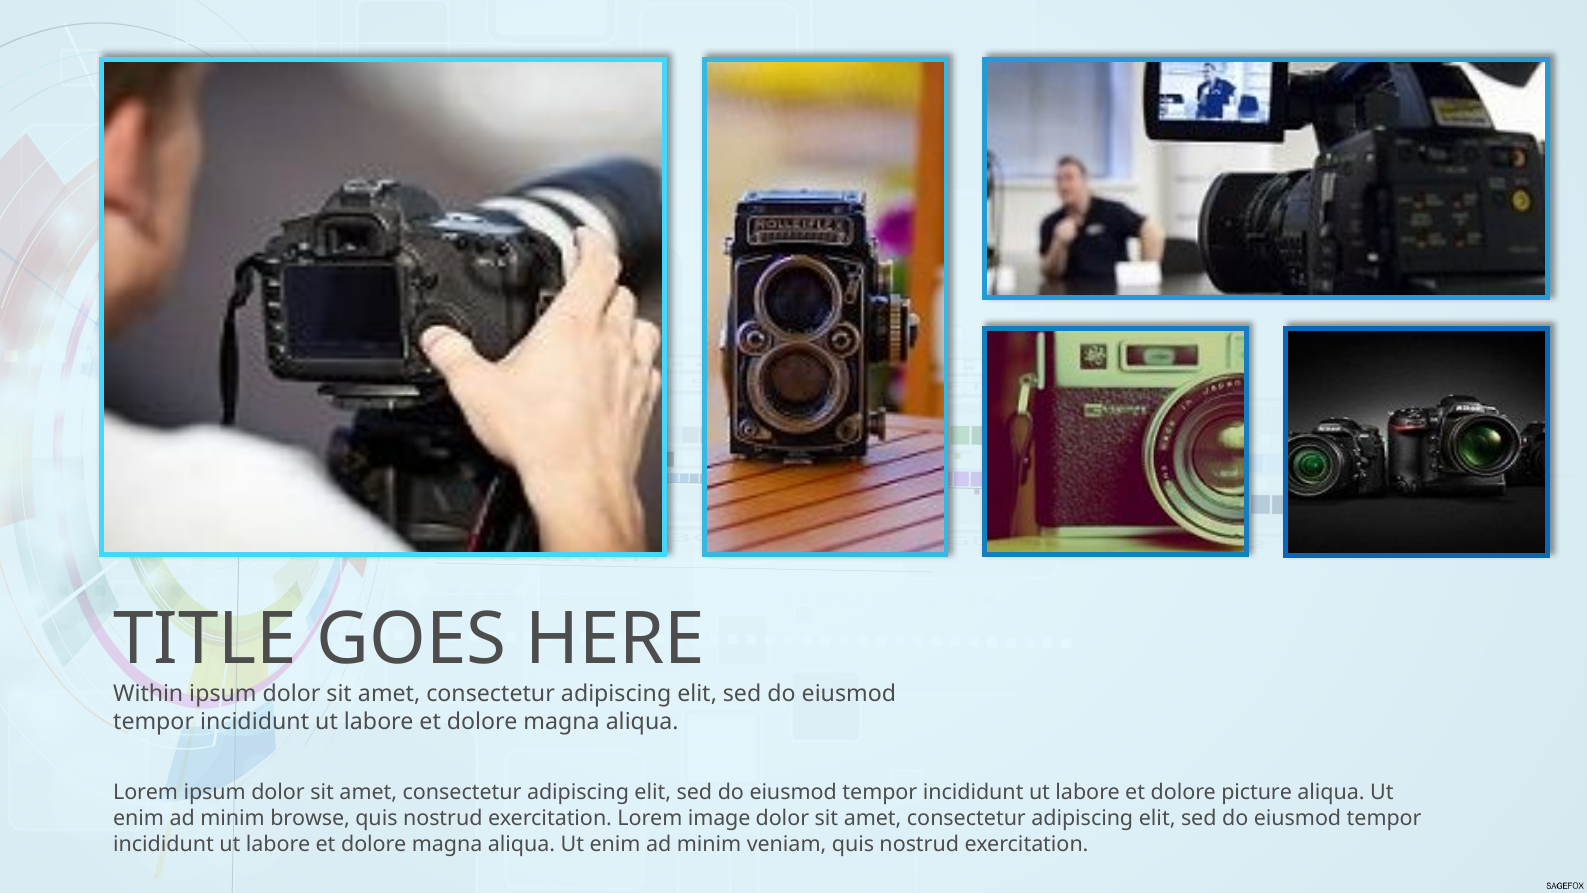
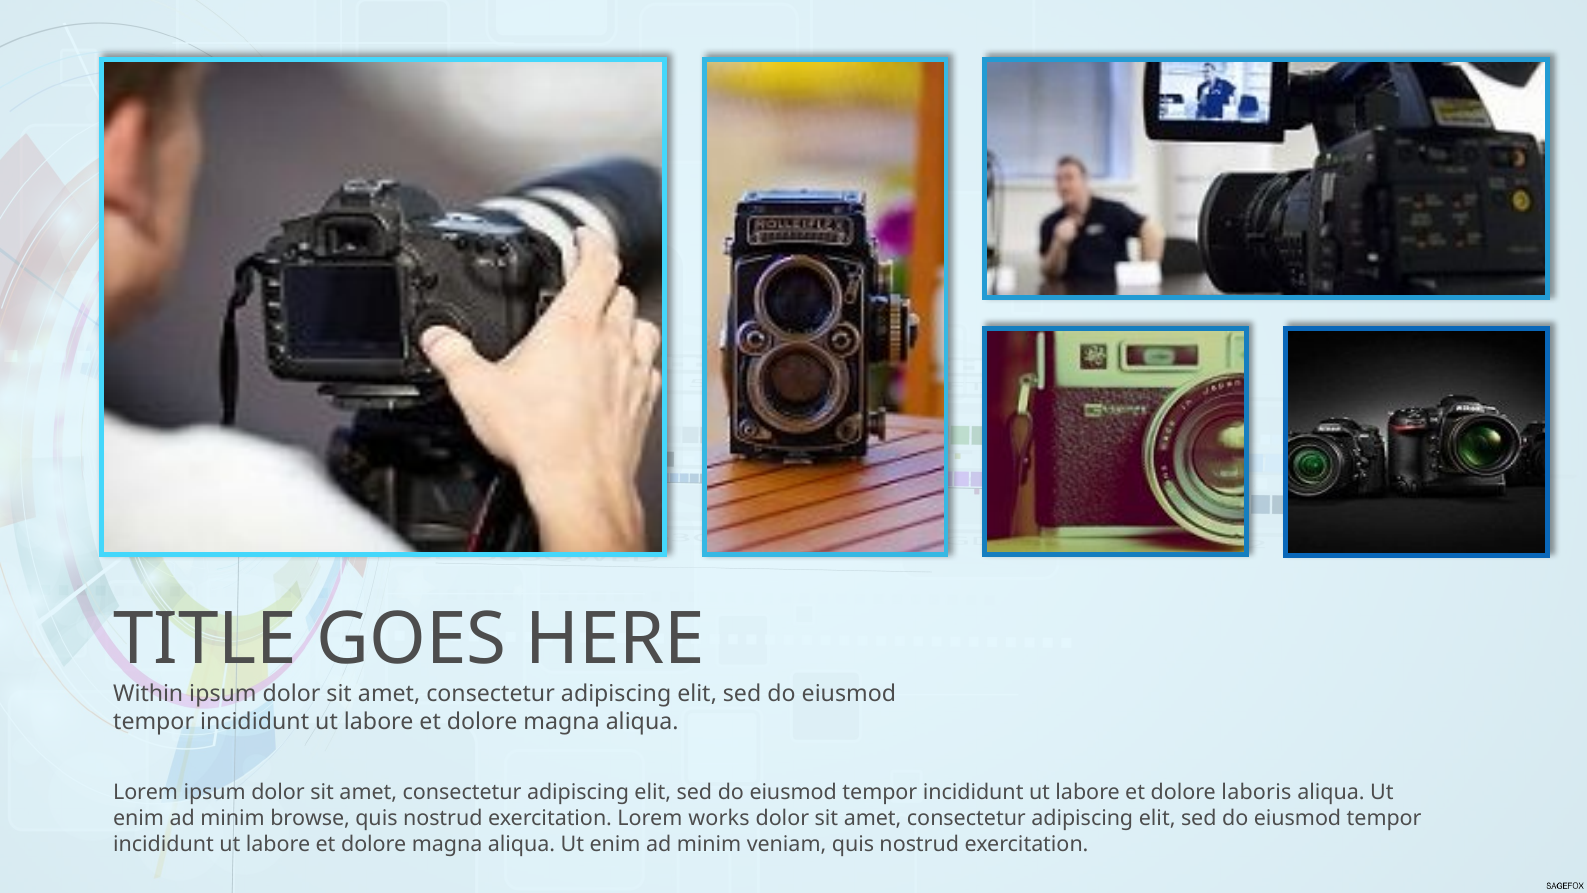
picture: picture -> laboris
image: image -> works
